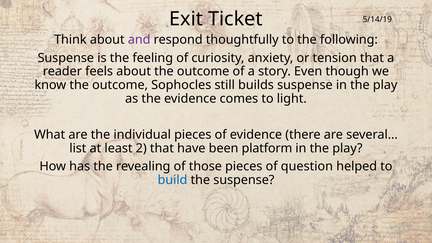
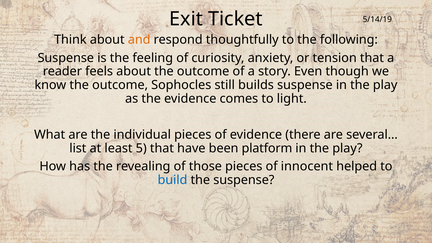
and colour: purple -> orange
2: 2 -> 5
question: question -> innocent
